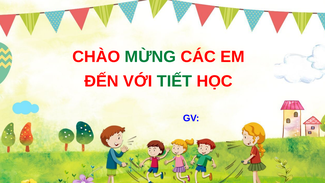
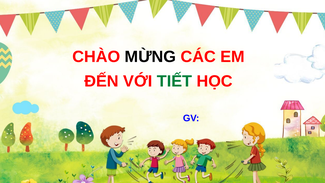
MỪNG colour: green -> black
